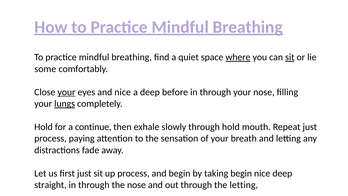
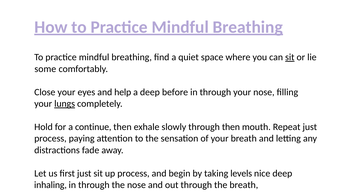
where underline: present -> none
your at (66, 92) underline: present -> none
and nice: nice -> help
through hold: hold -> then
taking begin: begin -> levels
straight: straight -> inhaling
the letting: letting -> breath
